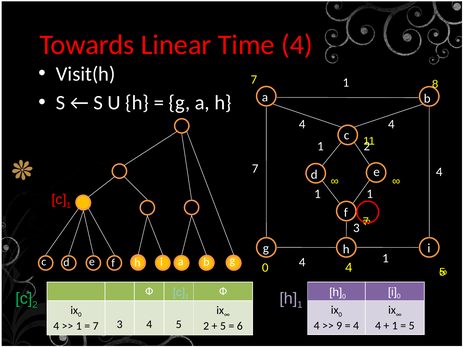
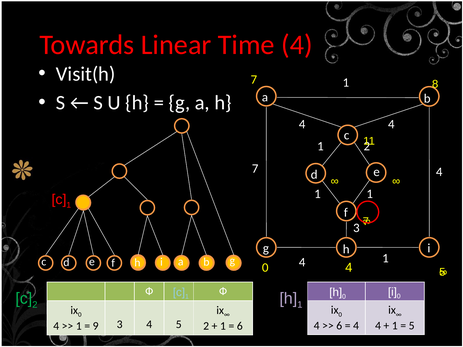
9 at (339, 326): 9 -> 6
7 at (96, 326): 7 -> 9
5 at (223, 326): 5 -> 1
